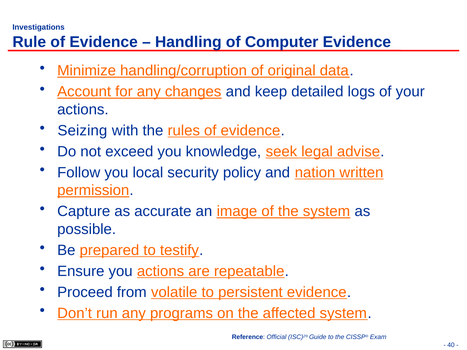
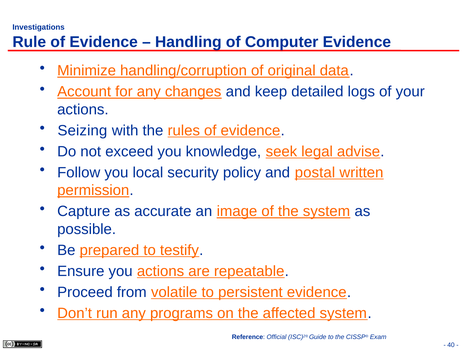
nation: nation -> postal
